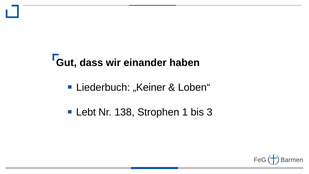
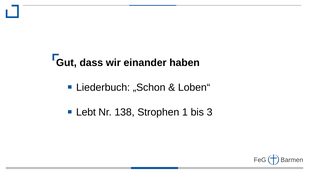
„Keiner: „Keiner -> „Schon
